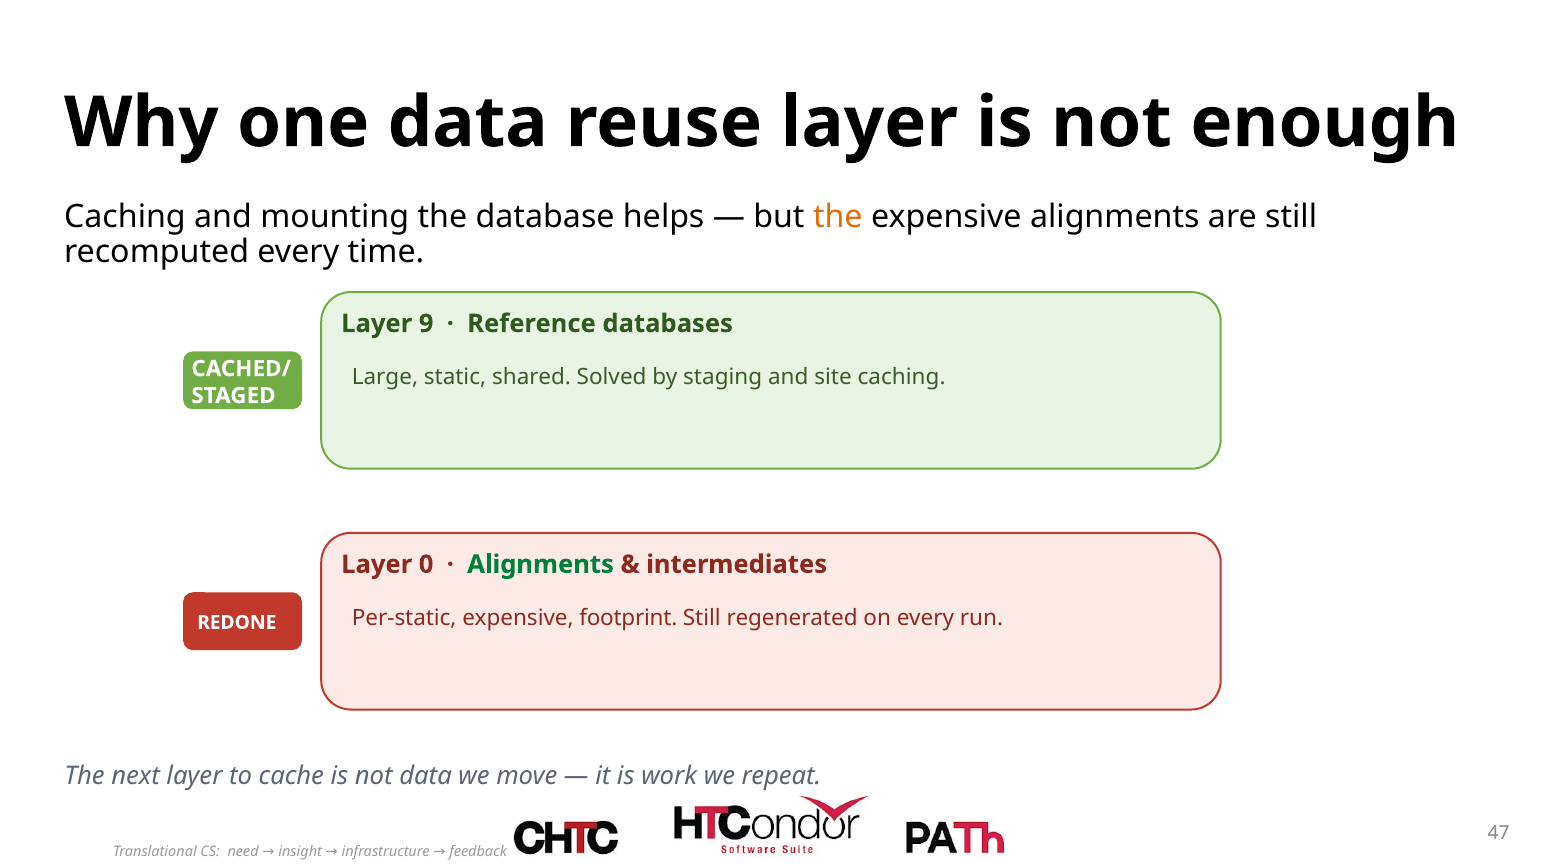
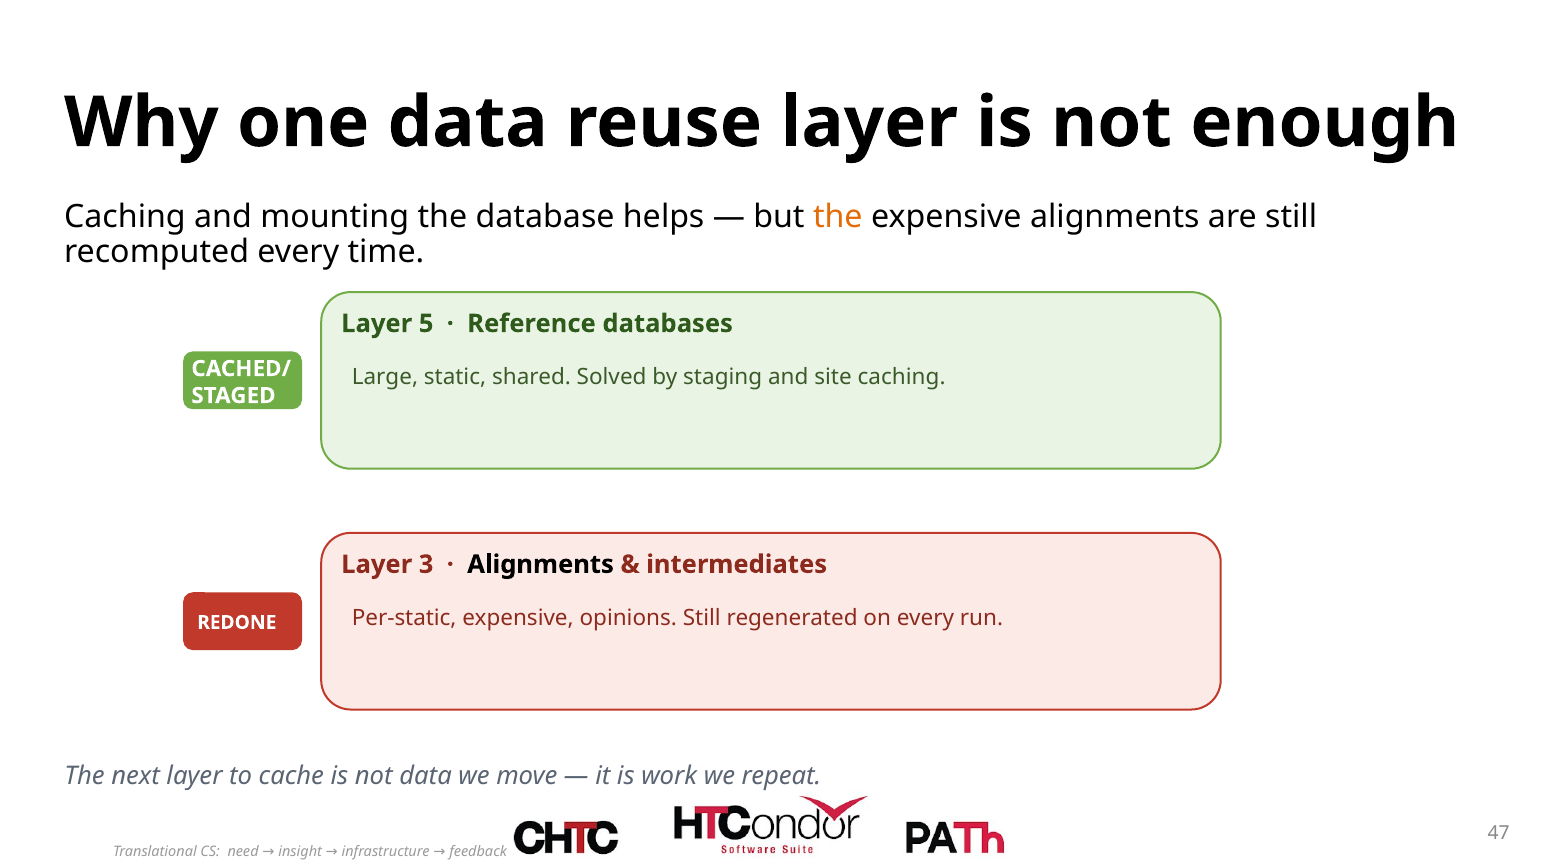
9: 9 -> 5
0: 0 -> 3
Alignments at (541, 565) colour: green -> black
footprint: footprint -> opinions
